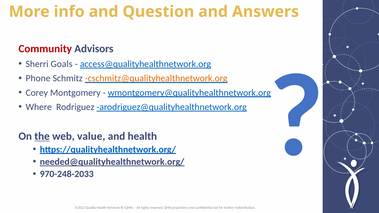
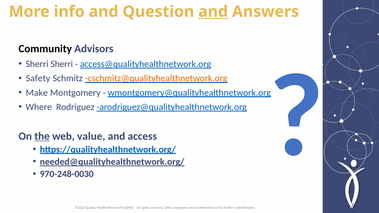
and at (213, 12) underline: none -> present
Community colour: red -> black
Sherri Goals: Goals -> Sherri
Phone: Phone -> Safety
Corey: Corey -> Make
and health: health -> access
970-248-2033: 970-248-2033 -> 970-248-0030
